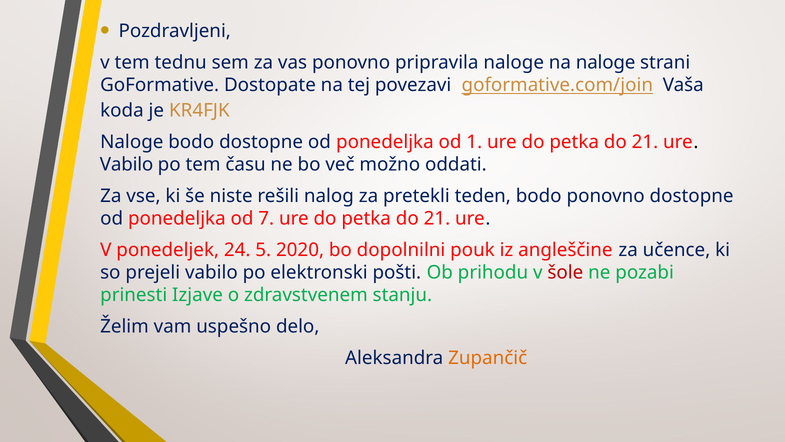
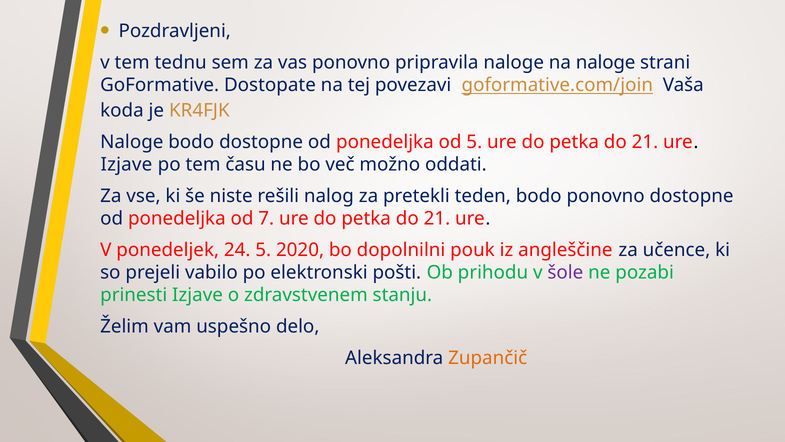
od 1: 1 -> 5
Vabilo at (127, 164): Vabilo -> Izjave
šole colour: red -> purple
